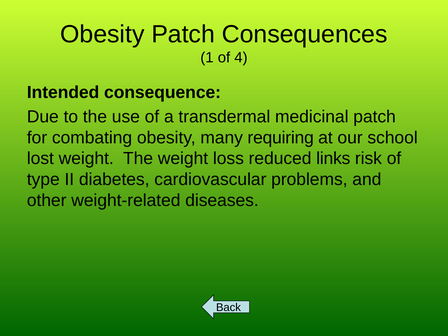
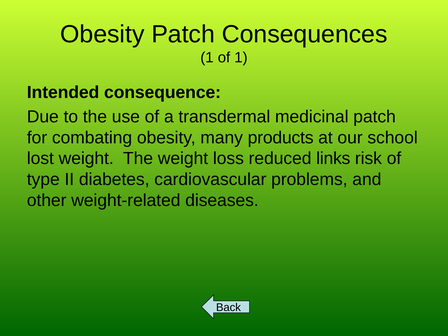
of 4: 4 -> 1
requiring: requiring -> products
